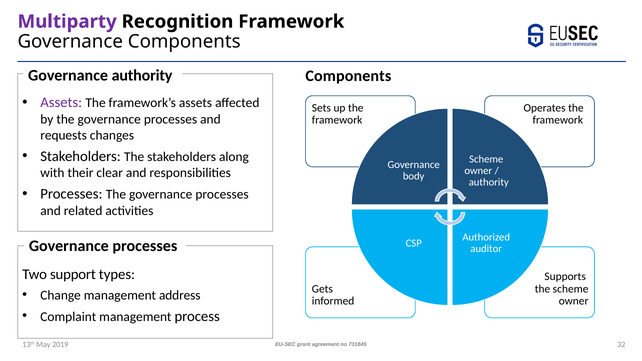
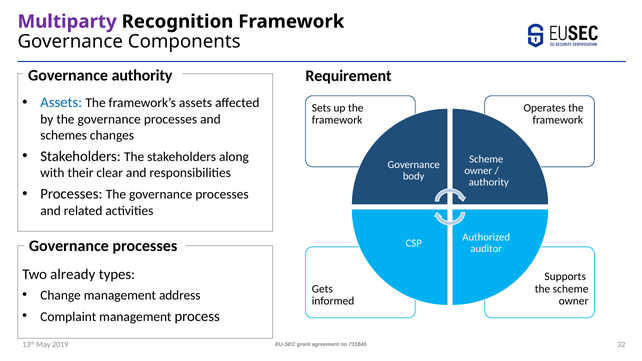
Components at (348, 76): Components -> Requirement
Assets at (61, 103) colour: purple -> blue
requests: requests -> schemes
support: support -> already
